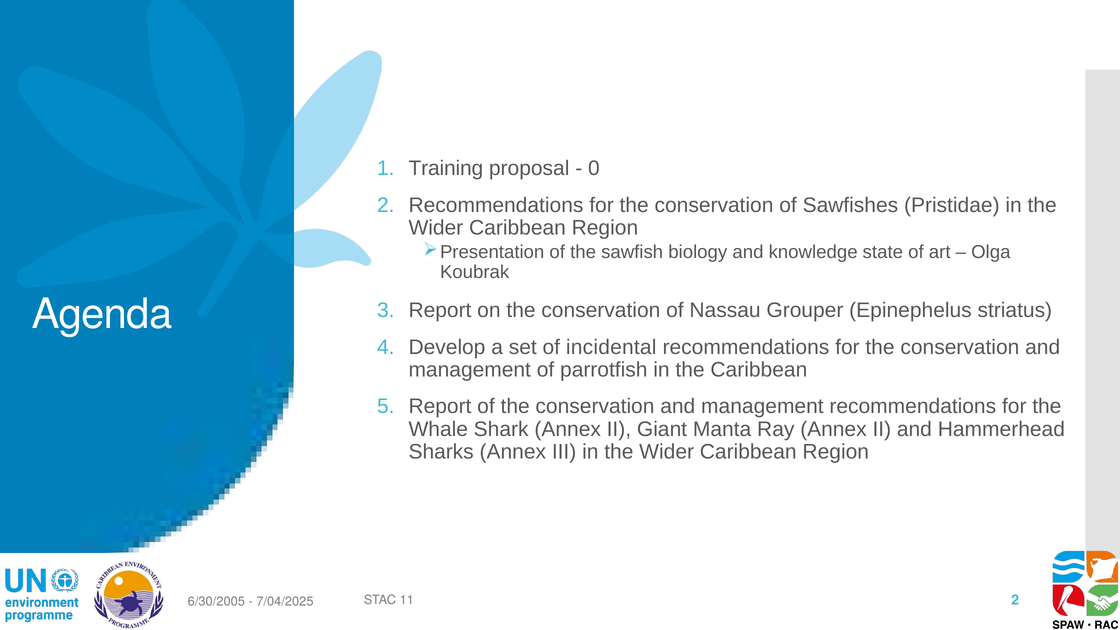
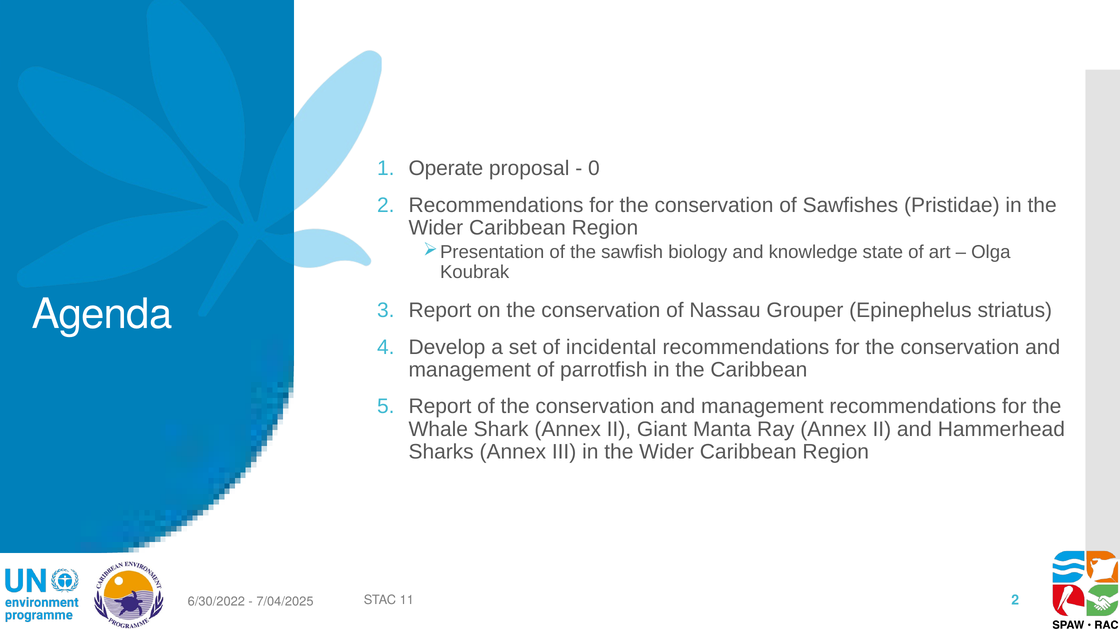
Training: Training -> Operate
6/30/2005: 6/30/2005 -> 6/30/2022
